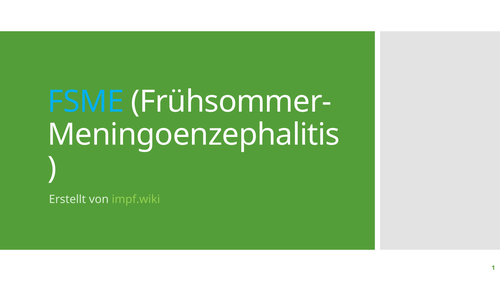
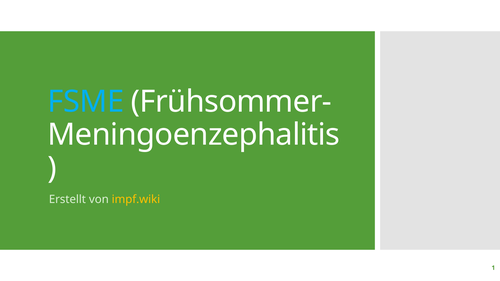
impf.wiki colour: light green -> yellow
